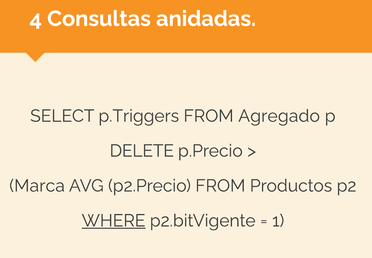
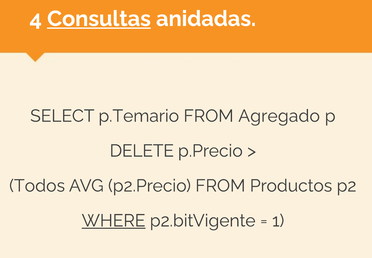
Consultas underline: none -> present
p.Triggers: p.Triggers -> p.Temario
Marca: Marca -> Todos
